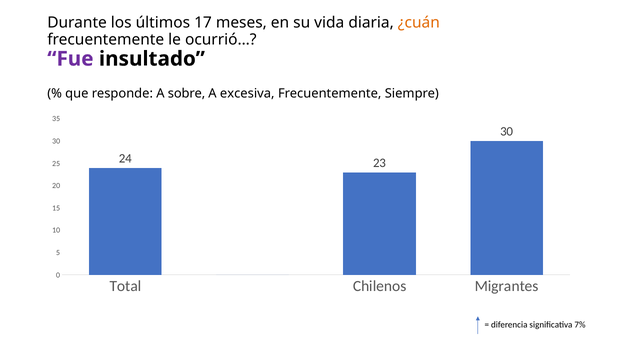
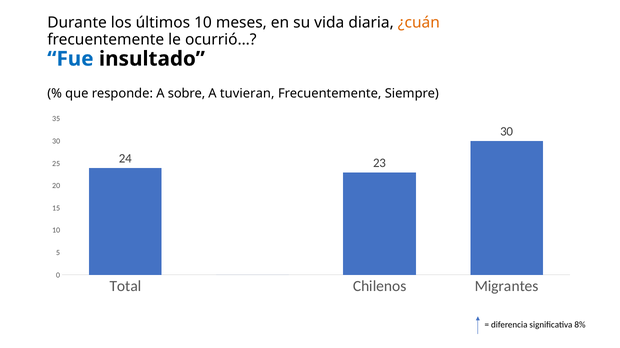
últimos 17: 17 -> 10
Fue colour: purple -> blue
excesiva: excesiva -> tuvieran
7%: 7% -> 8%
